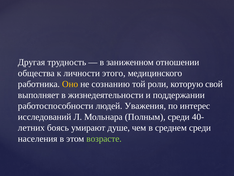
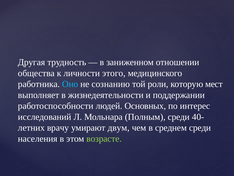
Оно colour: yellow -> light blue
свой: свой -> мест
Уважения: Уважения -> Основных
боясь: боясь -> врачу
душе: душе -> двум
